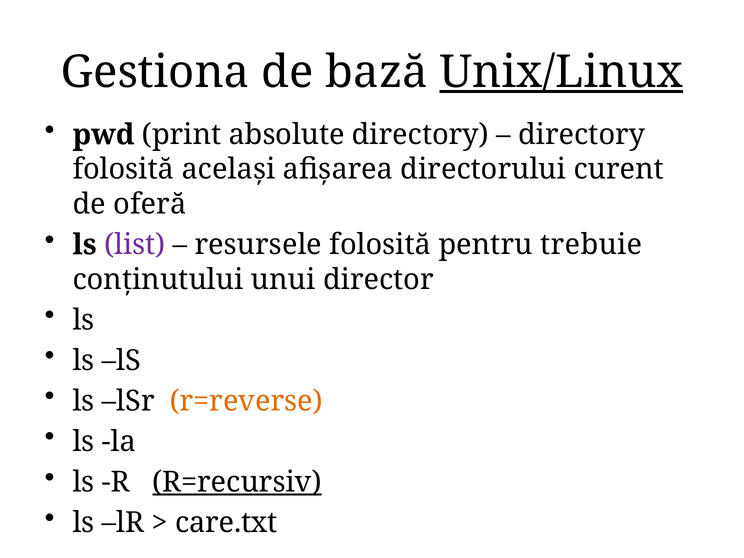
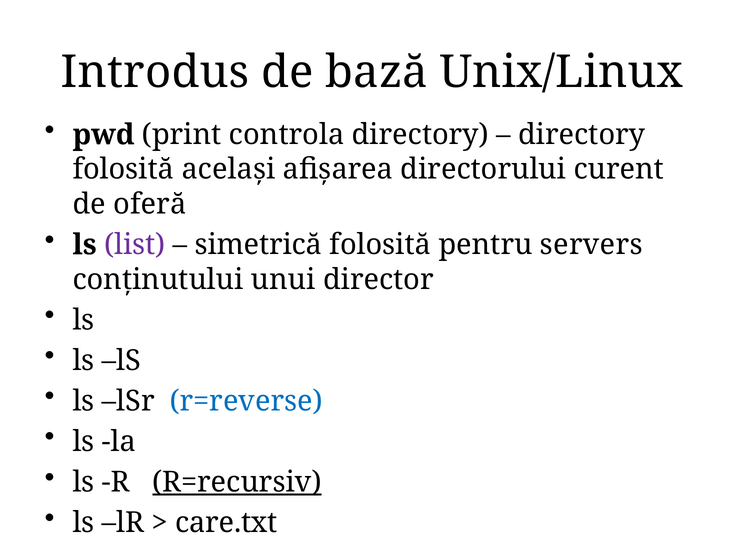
Gestiona: Gestiona -> Introdus
Unix/Linux underline: present -> none
absolute: absolute -> controla
resursele: resursele -> simetrică
trebuie: trebuie -> servers
r=reverse colour: orange -> blue
